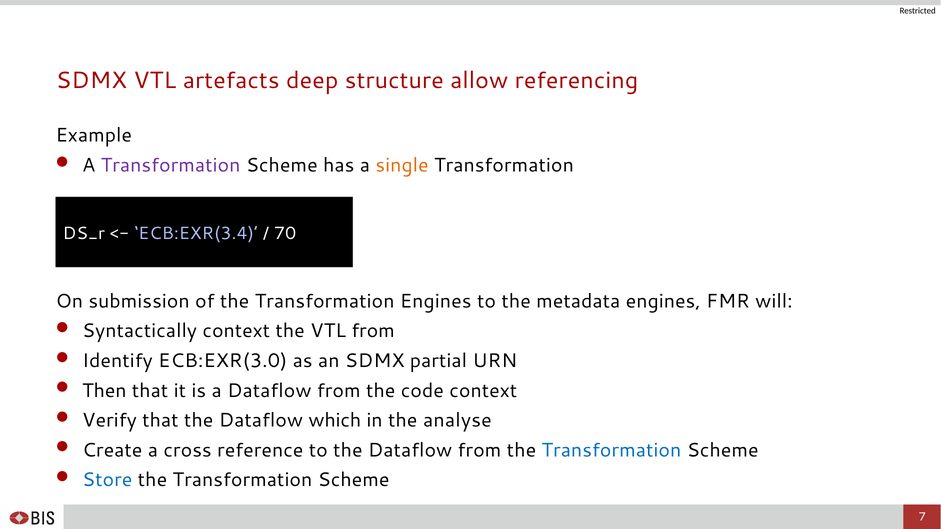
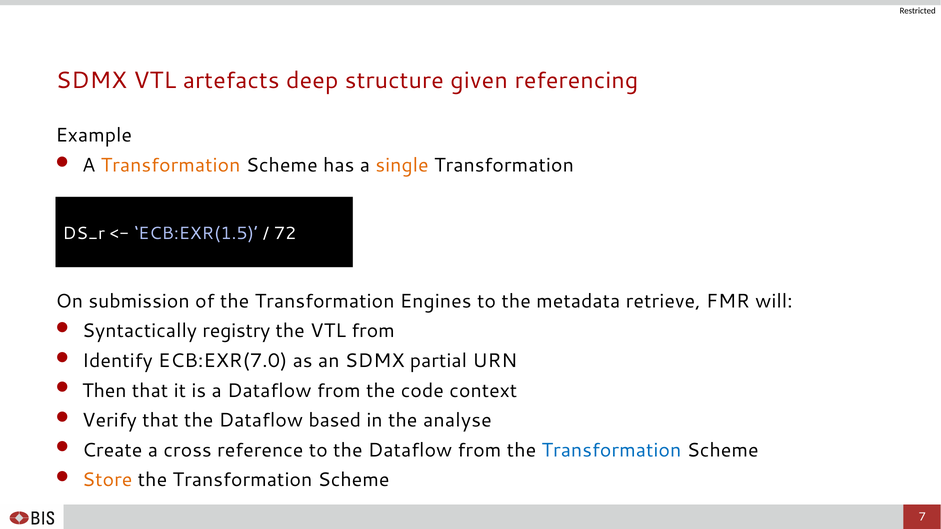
allow: allow -> given
Transformation at (171, 165) colour: purple -> orange
ECB:EXR(3.4: ECB:EXR(3.4 -> ECB:EXR(1.5
70: 70 -> 72
metadata engines: engines -> retrieve
Syntactically context: context -> registry
ECB:EXR(3.0: ECB:EXR(3.0 -> ECB:EXR(7.0
which: which -> based
Store colour: blue -> orange
